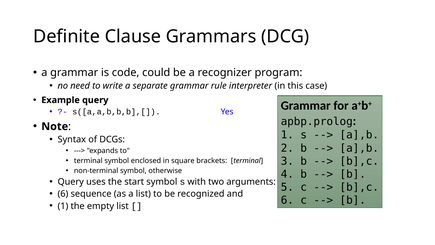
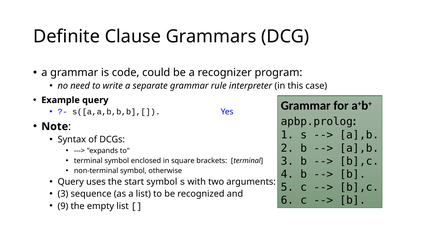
6 at (63, 194): 6 -> 3
1 at (63, 206): 1 -> 9
